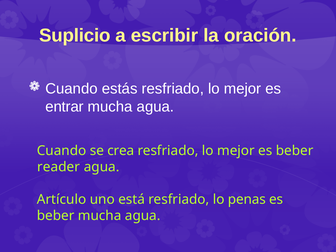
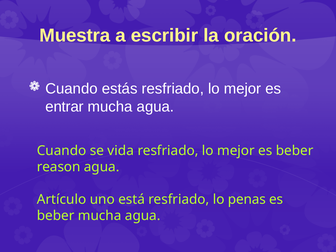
Suplicio: Suplicio -> Muestra
crea: crea -> vida
reader: reader -> reason
